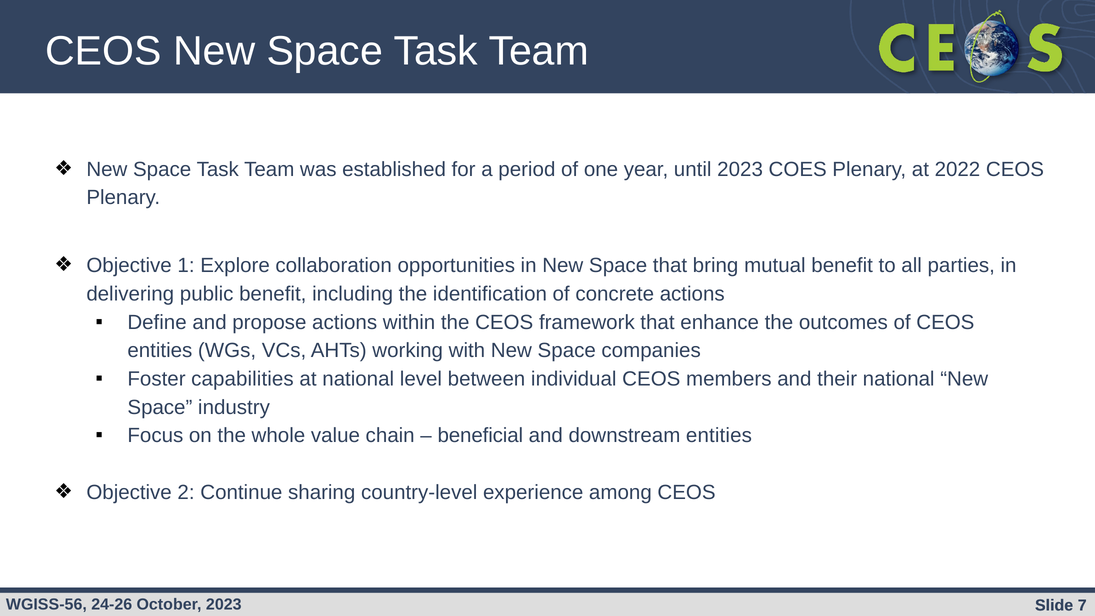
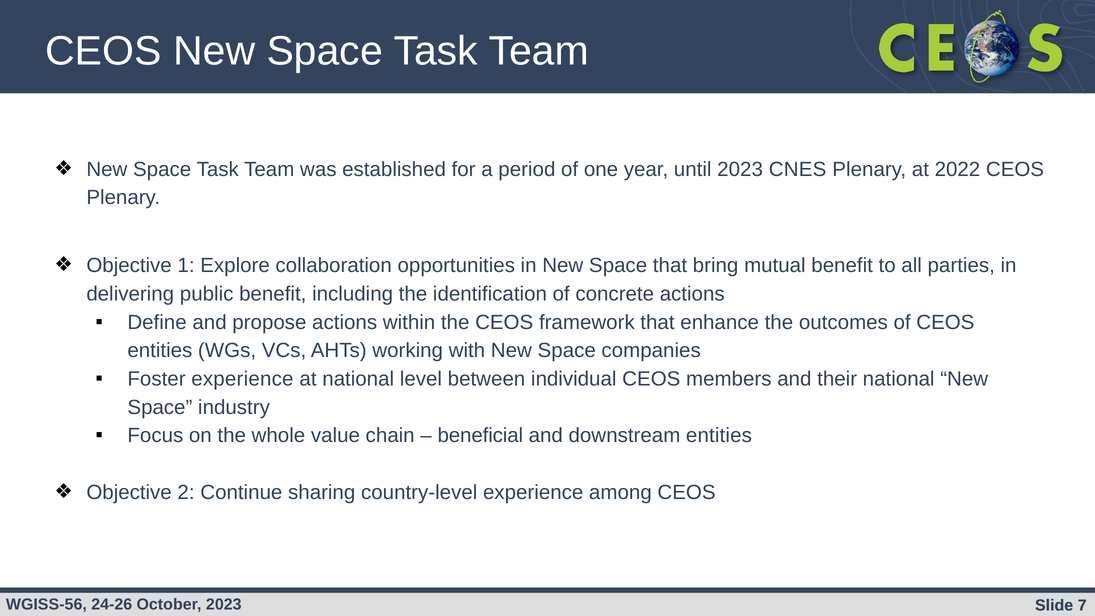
COES: COES -> CNES
Foster capabilities: capabilities -> experience
